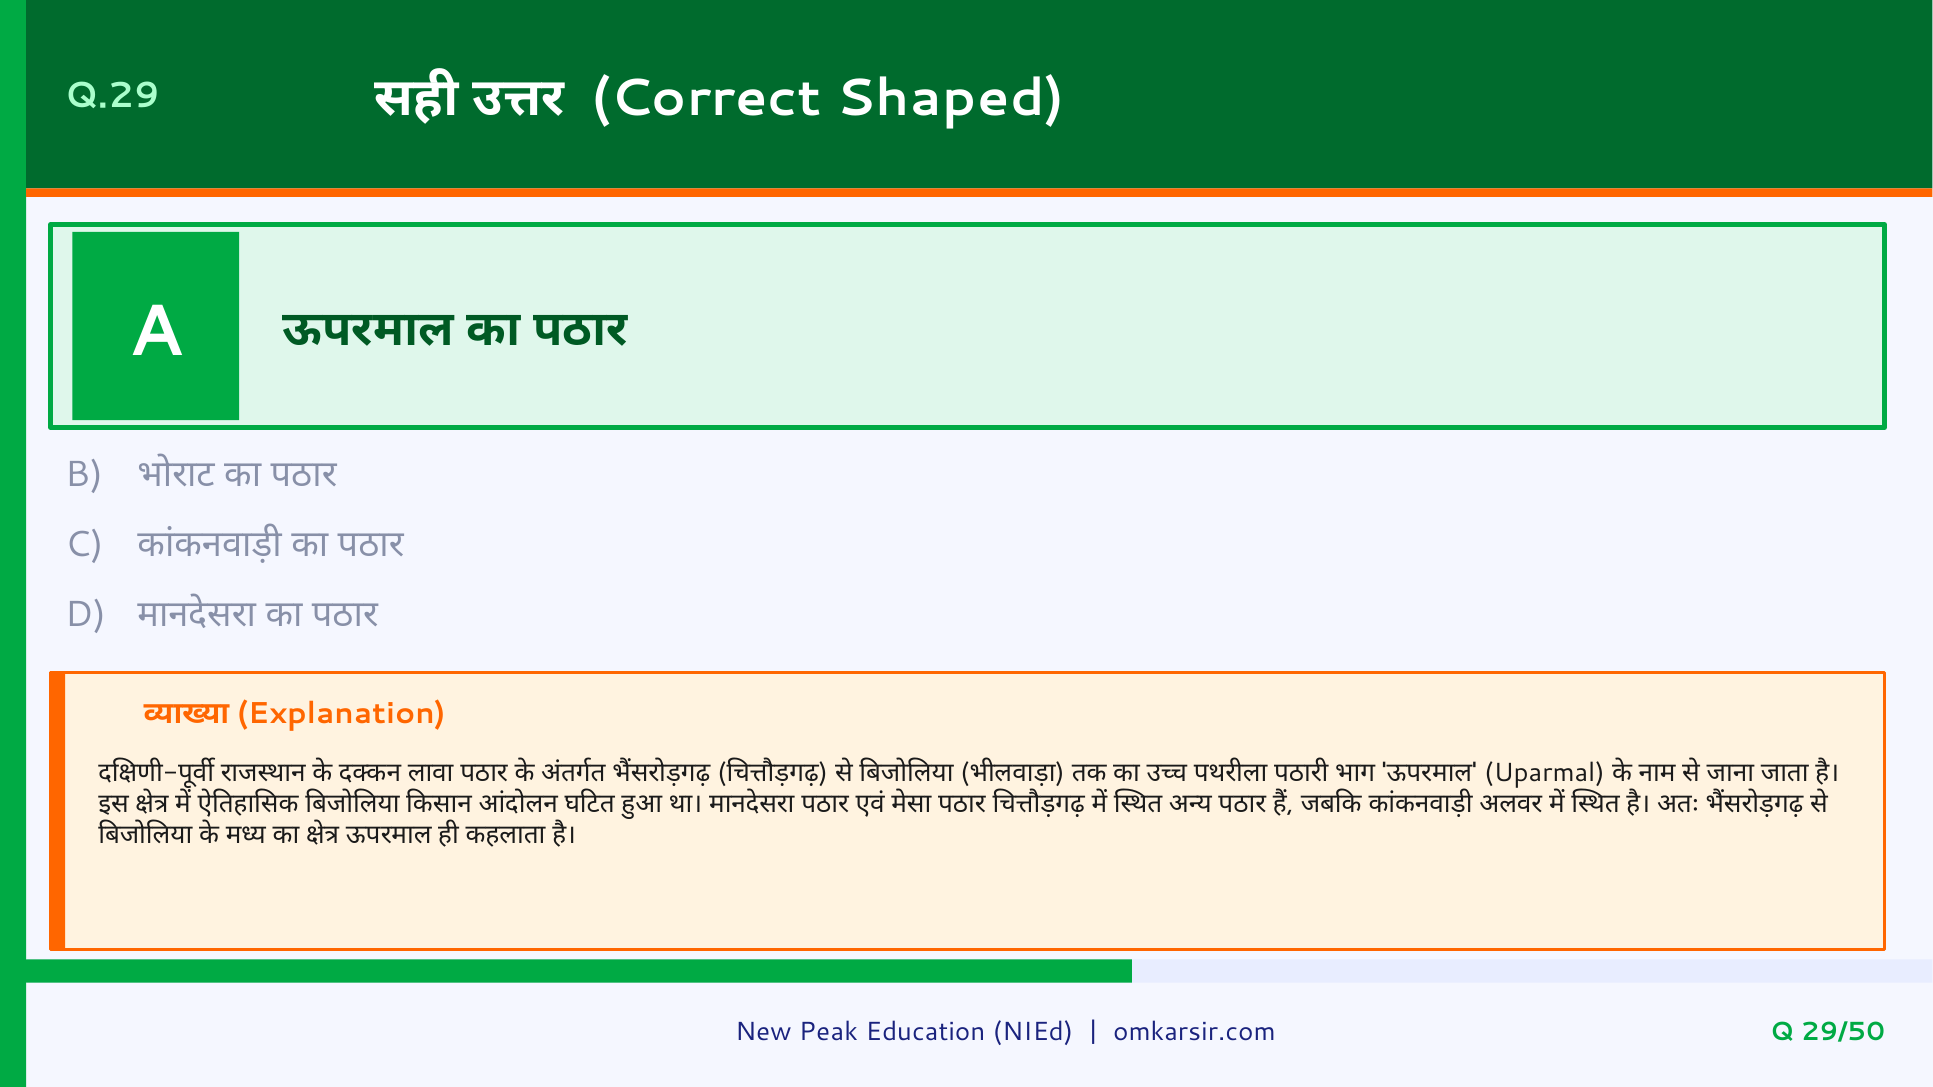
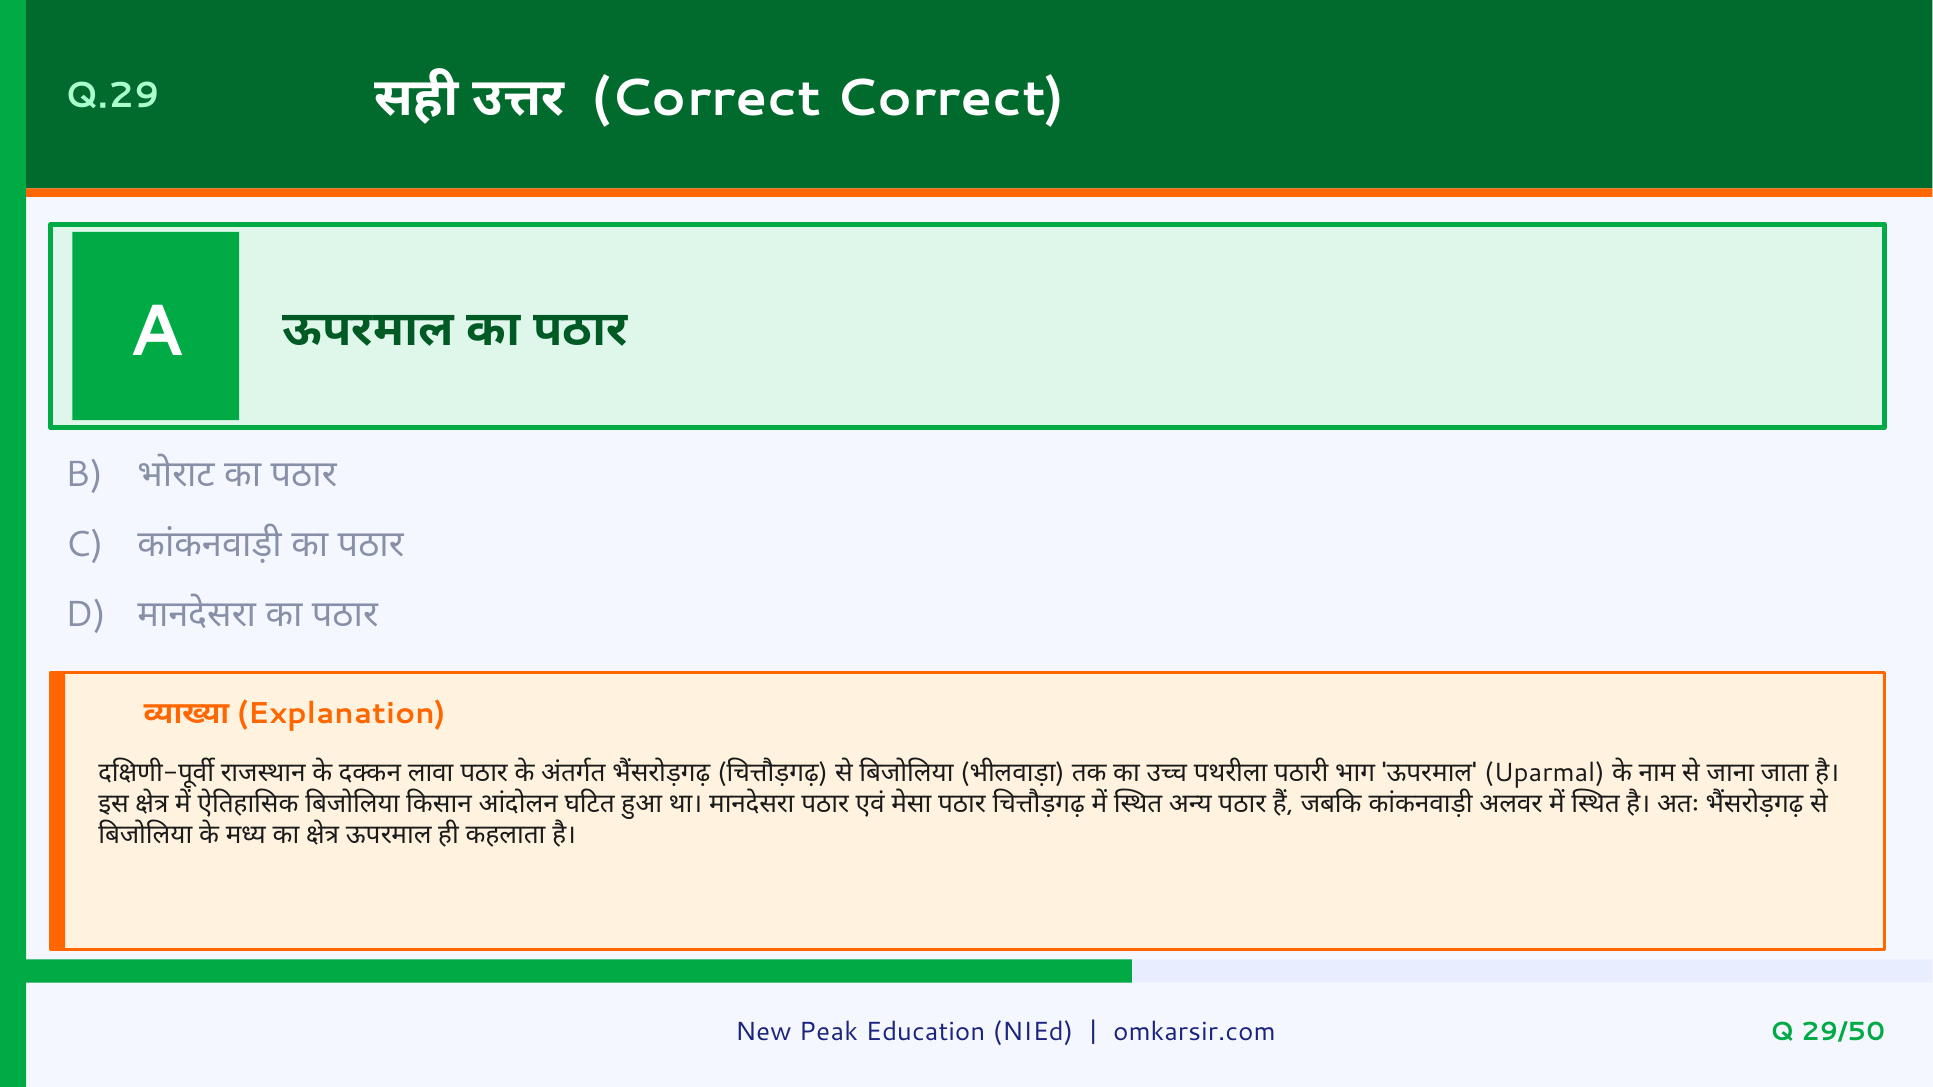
Correct Shaped: Shaped -> Correct
